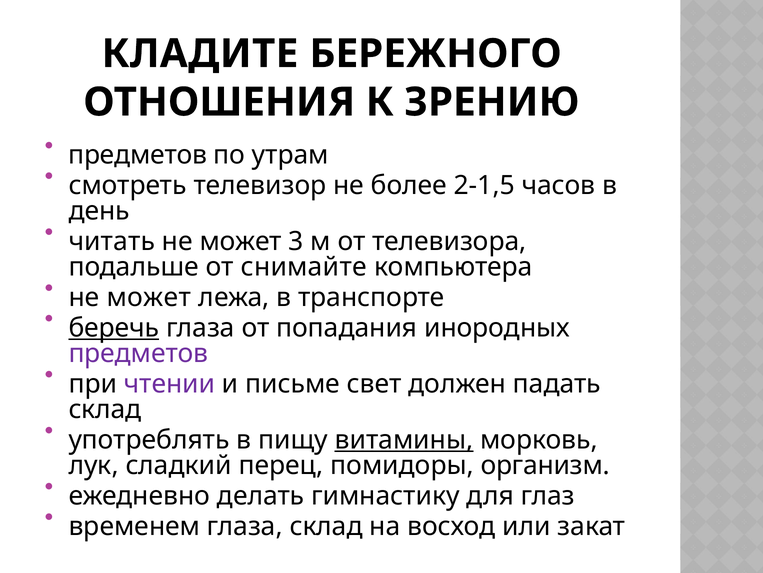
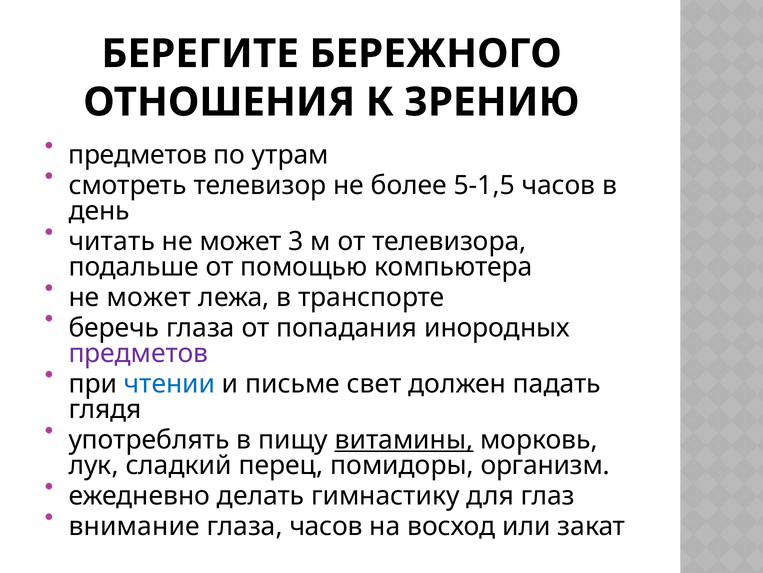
КЛАДИТЕ: КЛАДИТЕ -> БЕРЕГИТЕ
2-1,5: 2-1,5 -> 5-1,5
снимайте: снимайте -> помощью
беречь underline: present -> none
чтении colour: purple -> blue
склад at (105, 409): склад -> глядя
временем: временем -> внимание
глаза склад: склад -> часов
